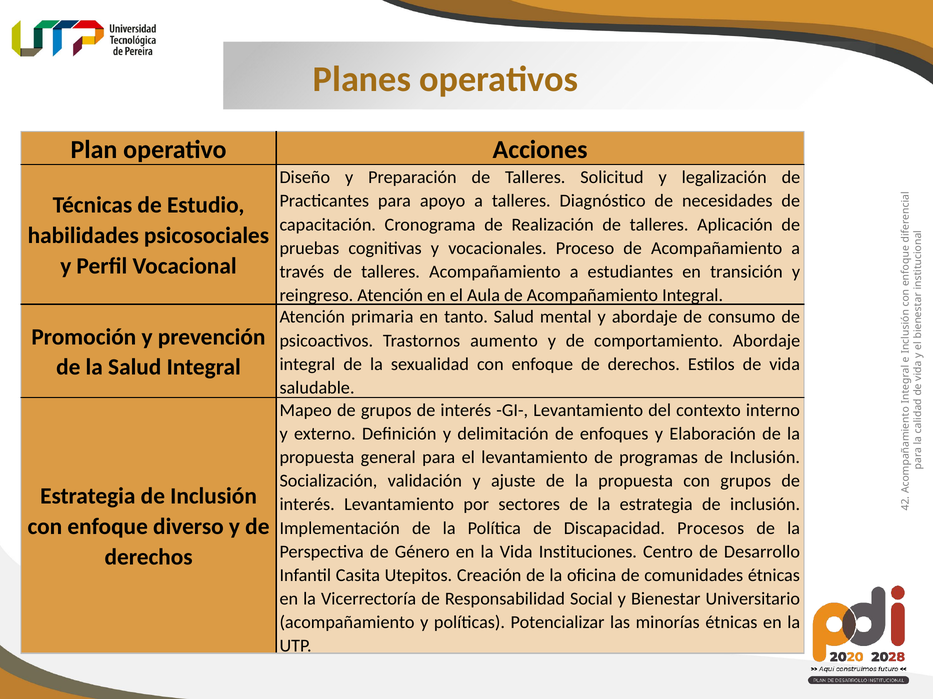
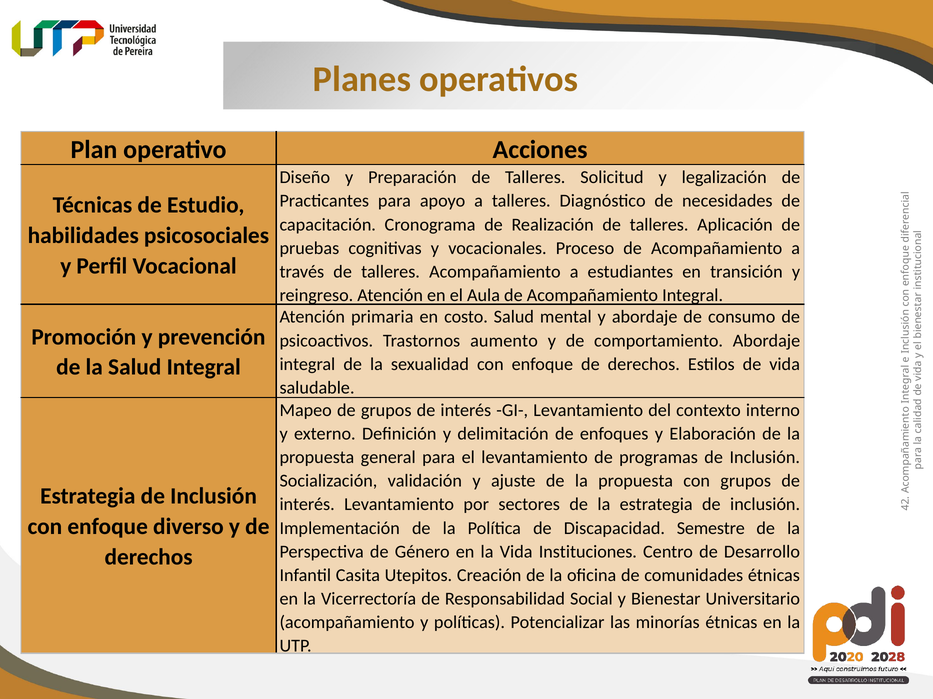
tanto: tanto -> costo
Procesos: Procesos -> Semestre
